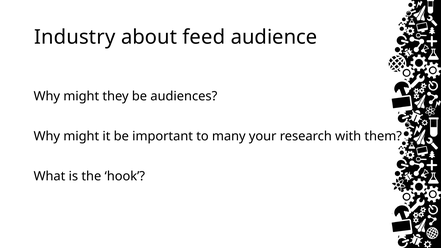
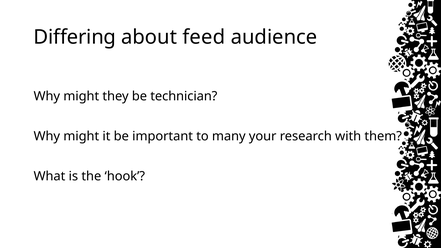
Industry: Industry -> Differing
audiences: audiences -> technician
